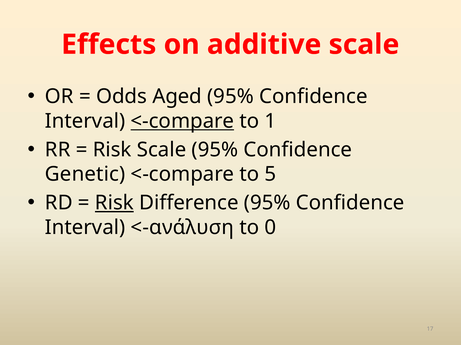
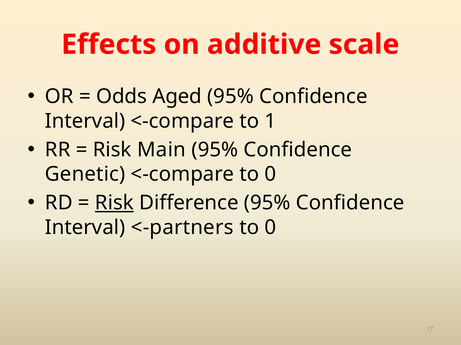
<-compare at (182, 121) underline: present -> none
Risk Scale: Scale -> Main
<-compare to 5: 5 -> 0
<-ανάλυση: <-ανάλυση -> <-partners
